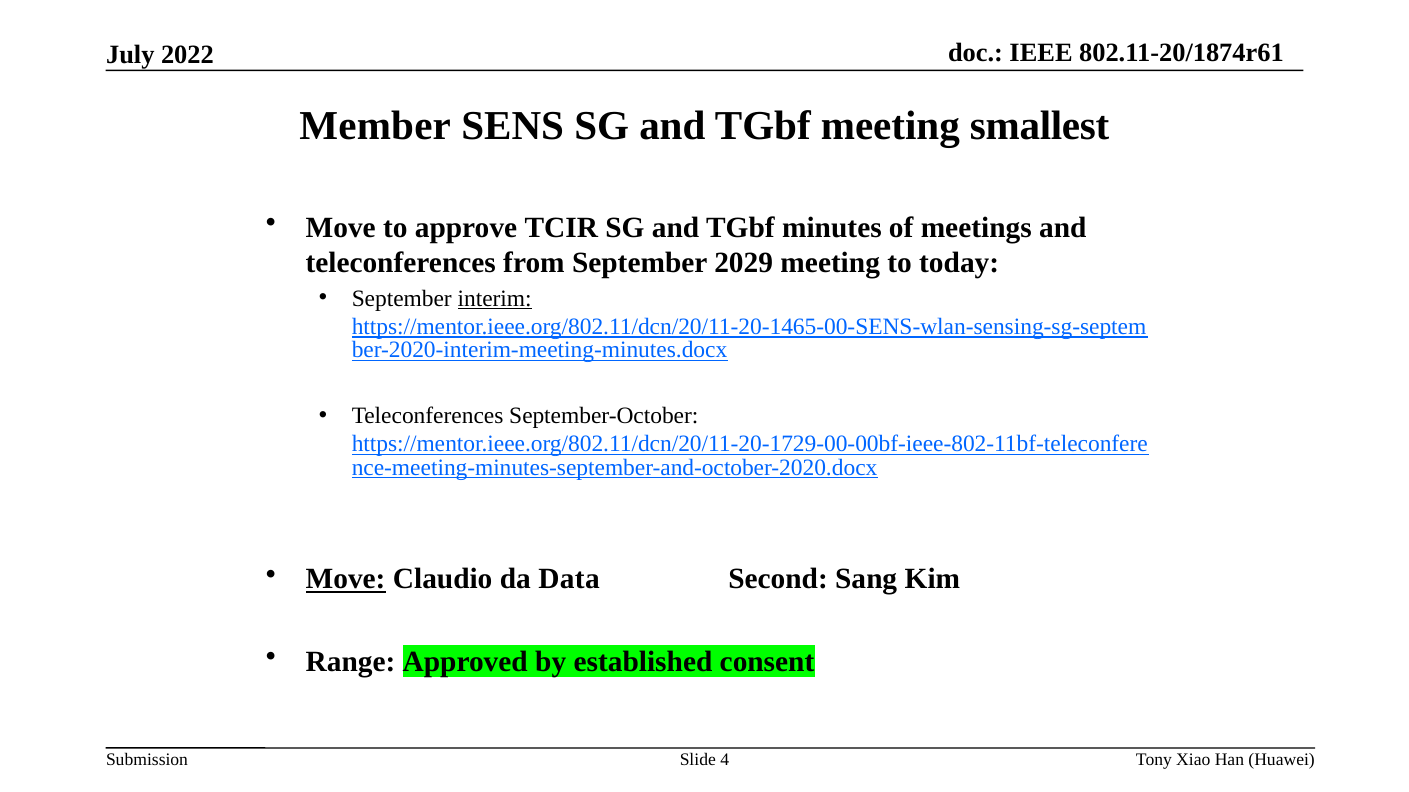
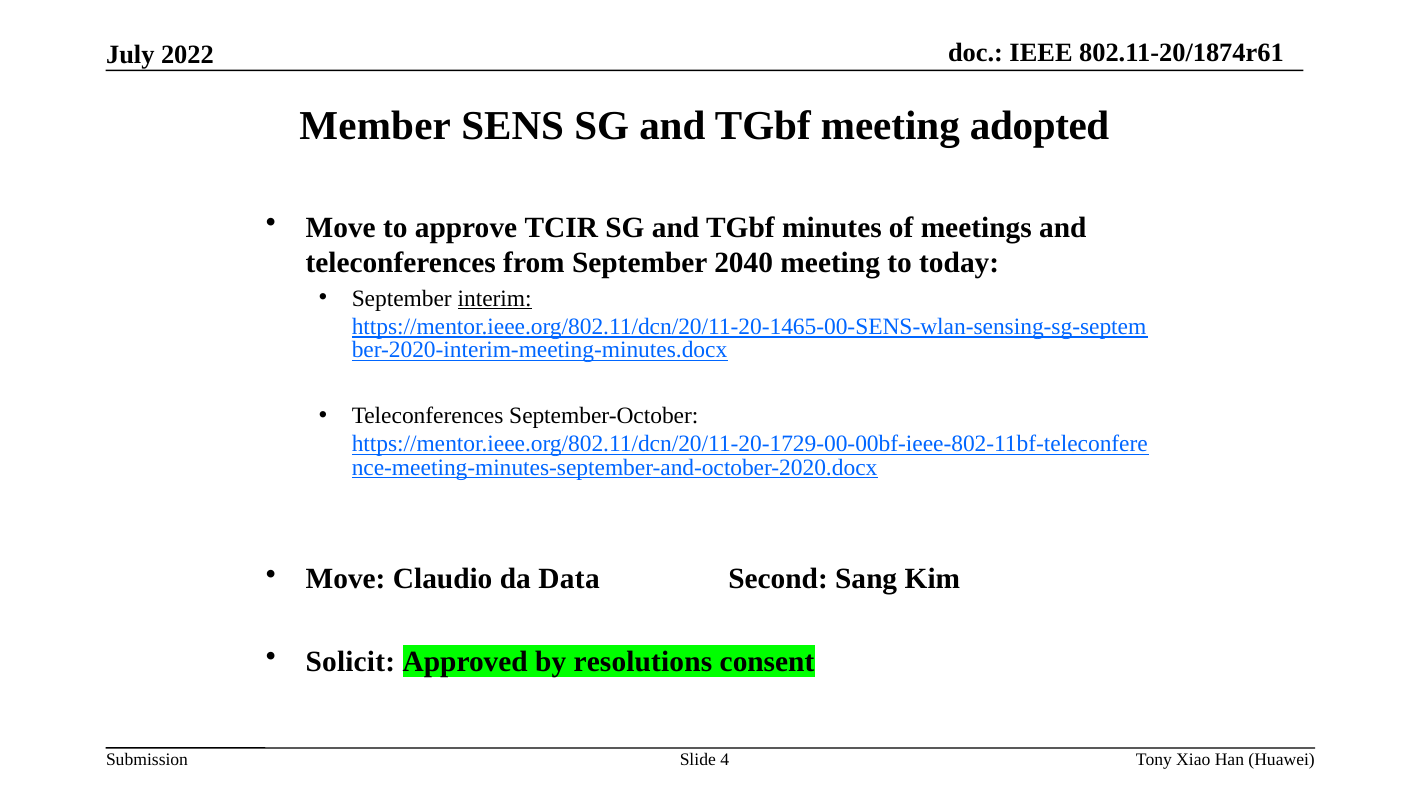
smallest: smallest -> adopted
2029: 2029 -> 2040
Move at (346, 580) underline: present -> none
Range: Range -> Solicit
established: established -> resolutions
